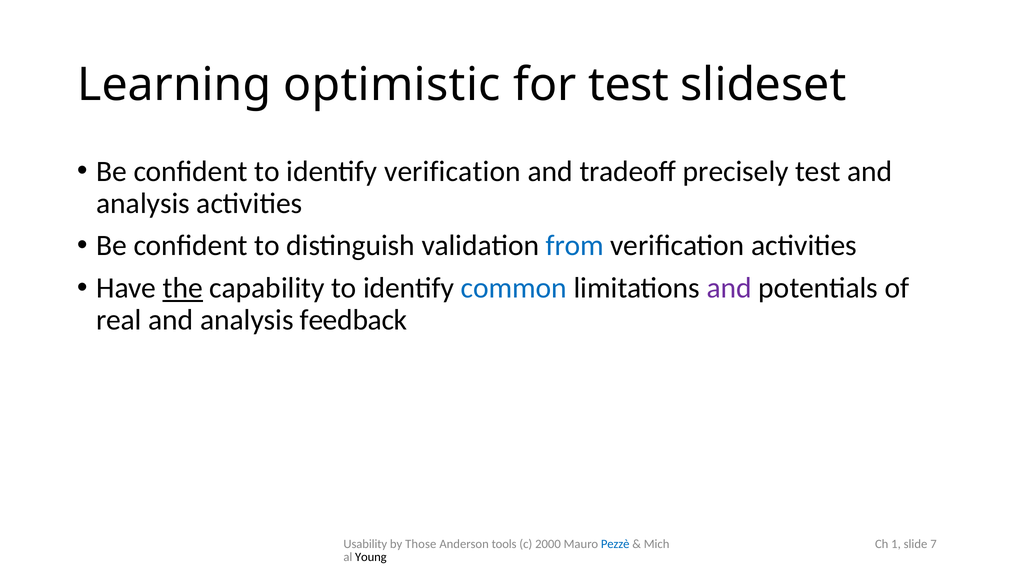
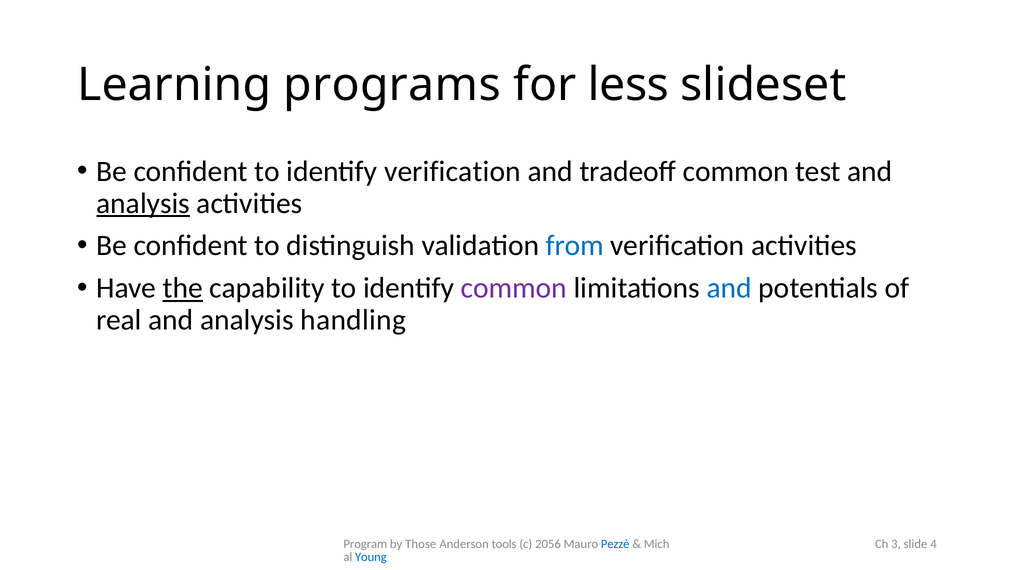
optimistic: optimistic -> programs
for test: test -> less
tradeoff precisely: precisely -> common
analysis at (143, 203) underline: none -> present
common at (514, 288) colour: blue -> purple
and at (729, 288) colour: purple -> blue
feedback: feedback -> handling
Usability: Usability -> Program
2000: 2000 -> 2056
1: 1 -> 3
7: 7 -> 4
Young colour: black -> blue
